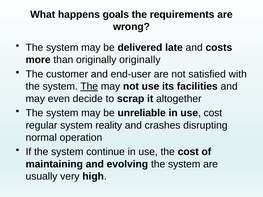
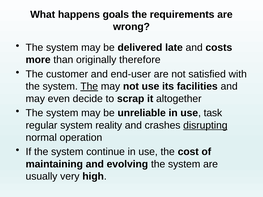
originally originally: originally -> therefore
use cost: cost -> task
disrupting underline: none -> present
